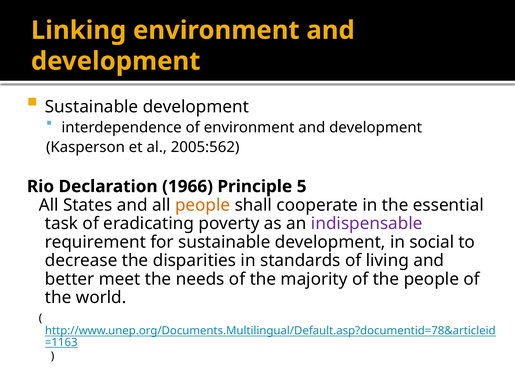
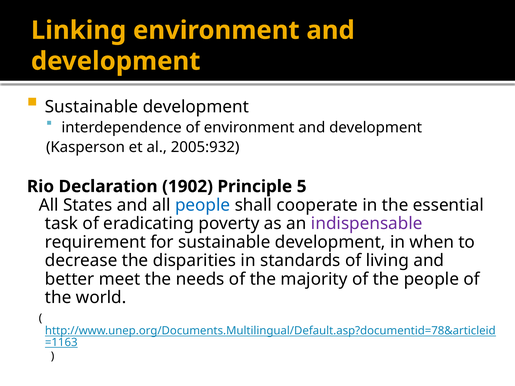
2005:562: 2005:562 -> 2005:932
1966: 1966 -> 1902
people at (203, 205) colour: orange -> blue
social: social -> when
